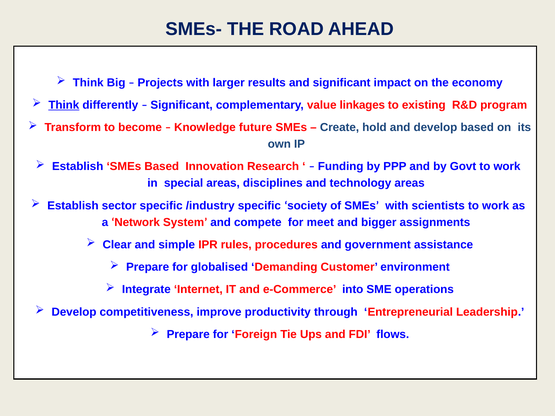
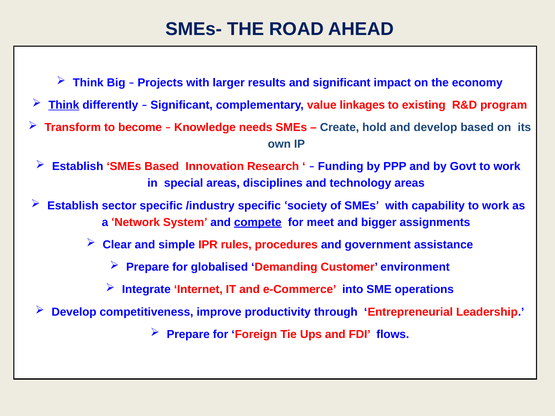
future: future -> needs
scientists: scientists -> capability
compete underline: none -> present
